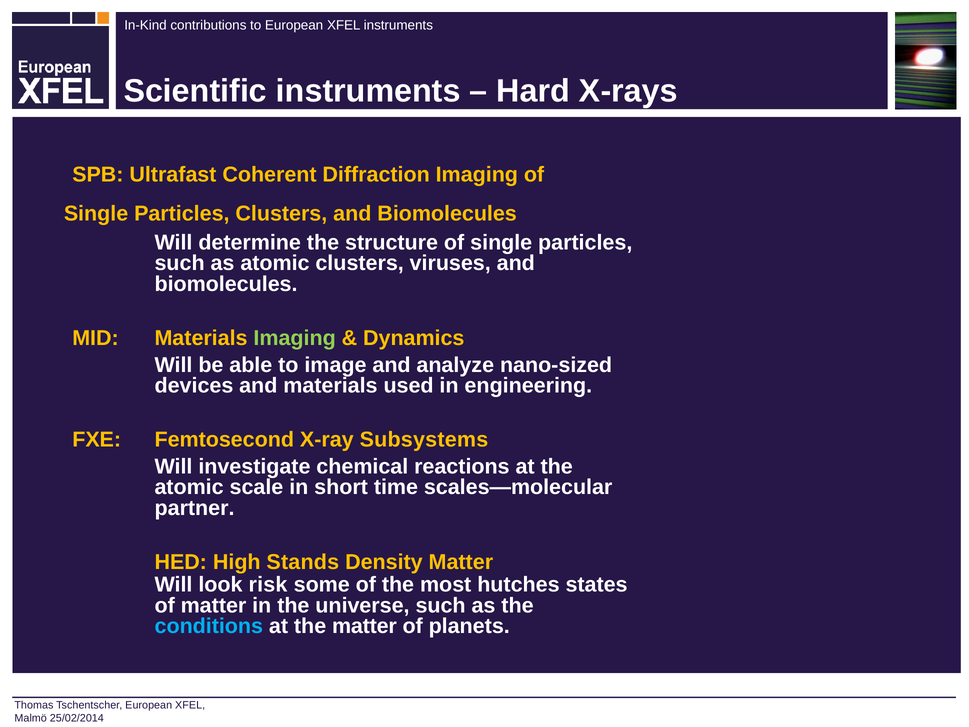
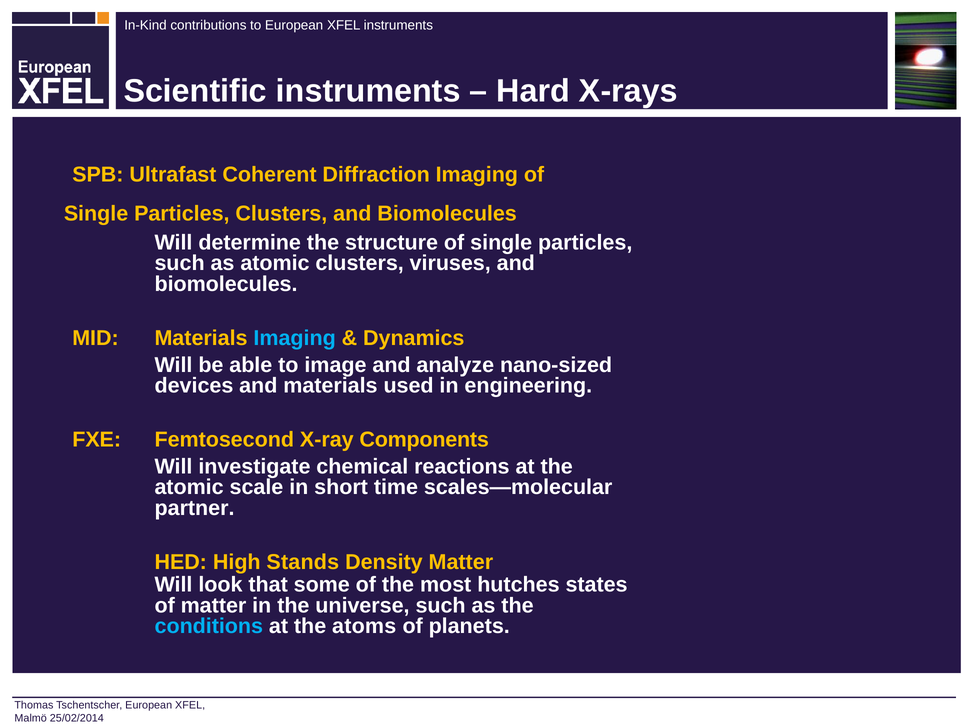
Imaging at (295, 338) colour: light green -> light blue
Subsystems: Subsystems -> Components
risk: risk -> that
the matter: matter -> atoms
